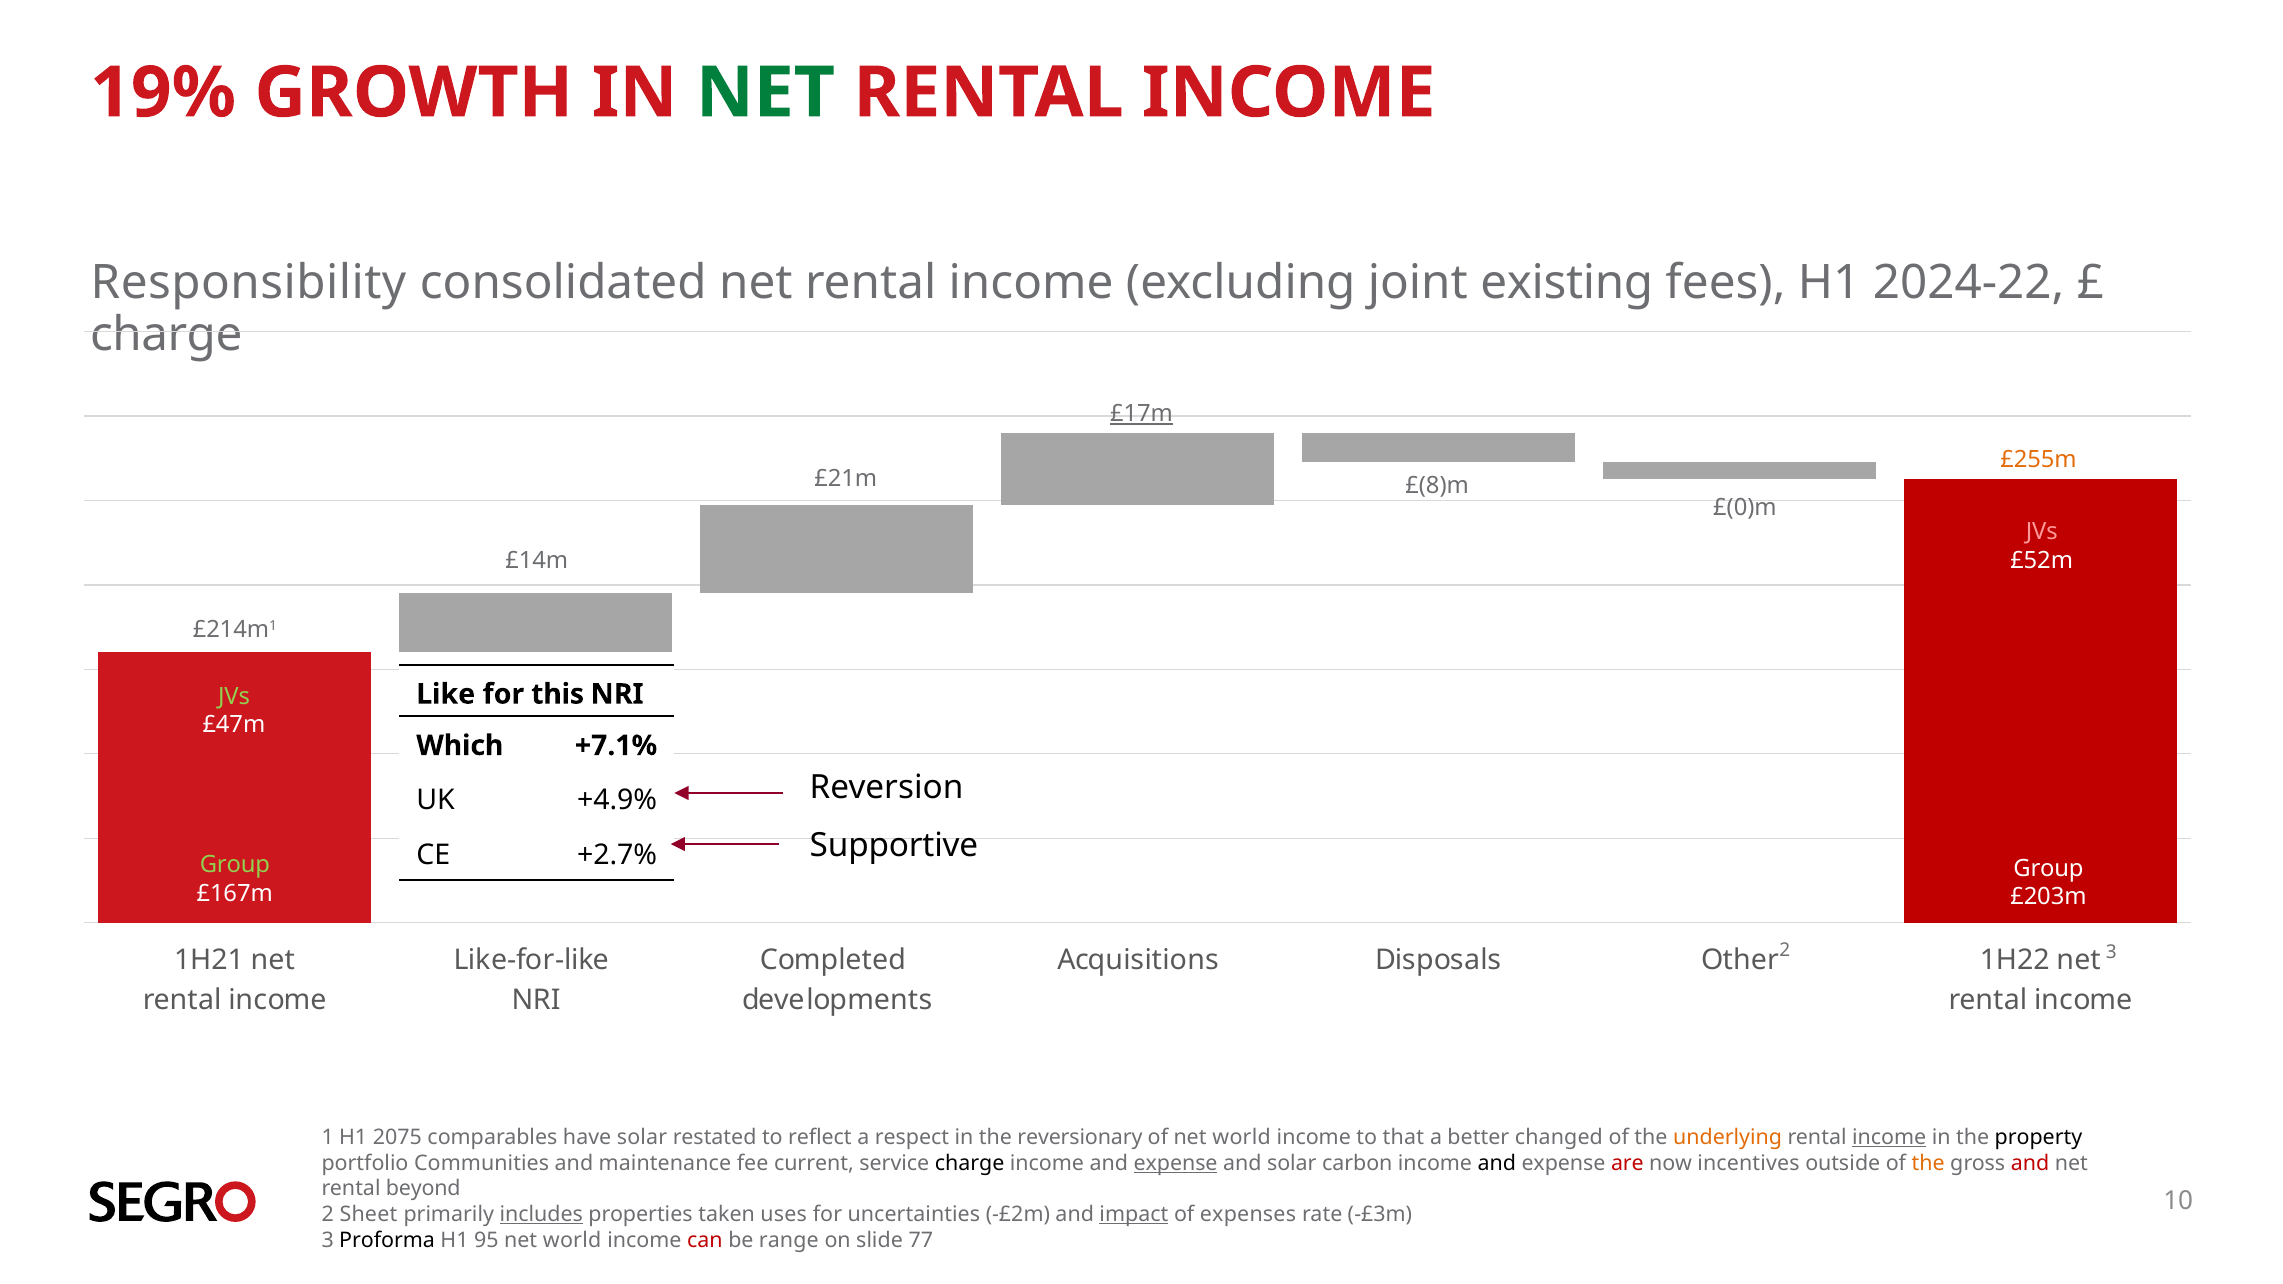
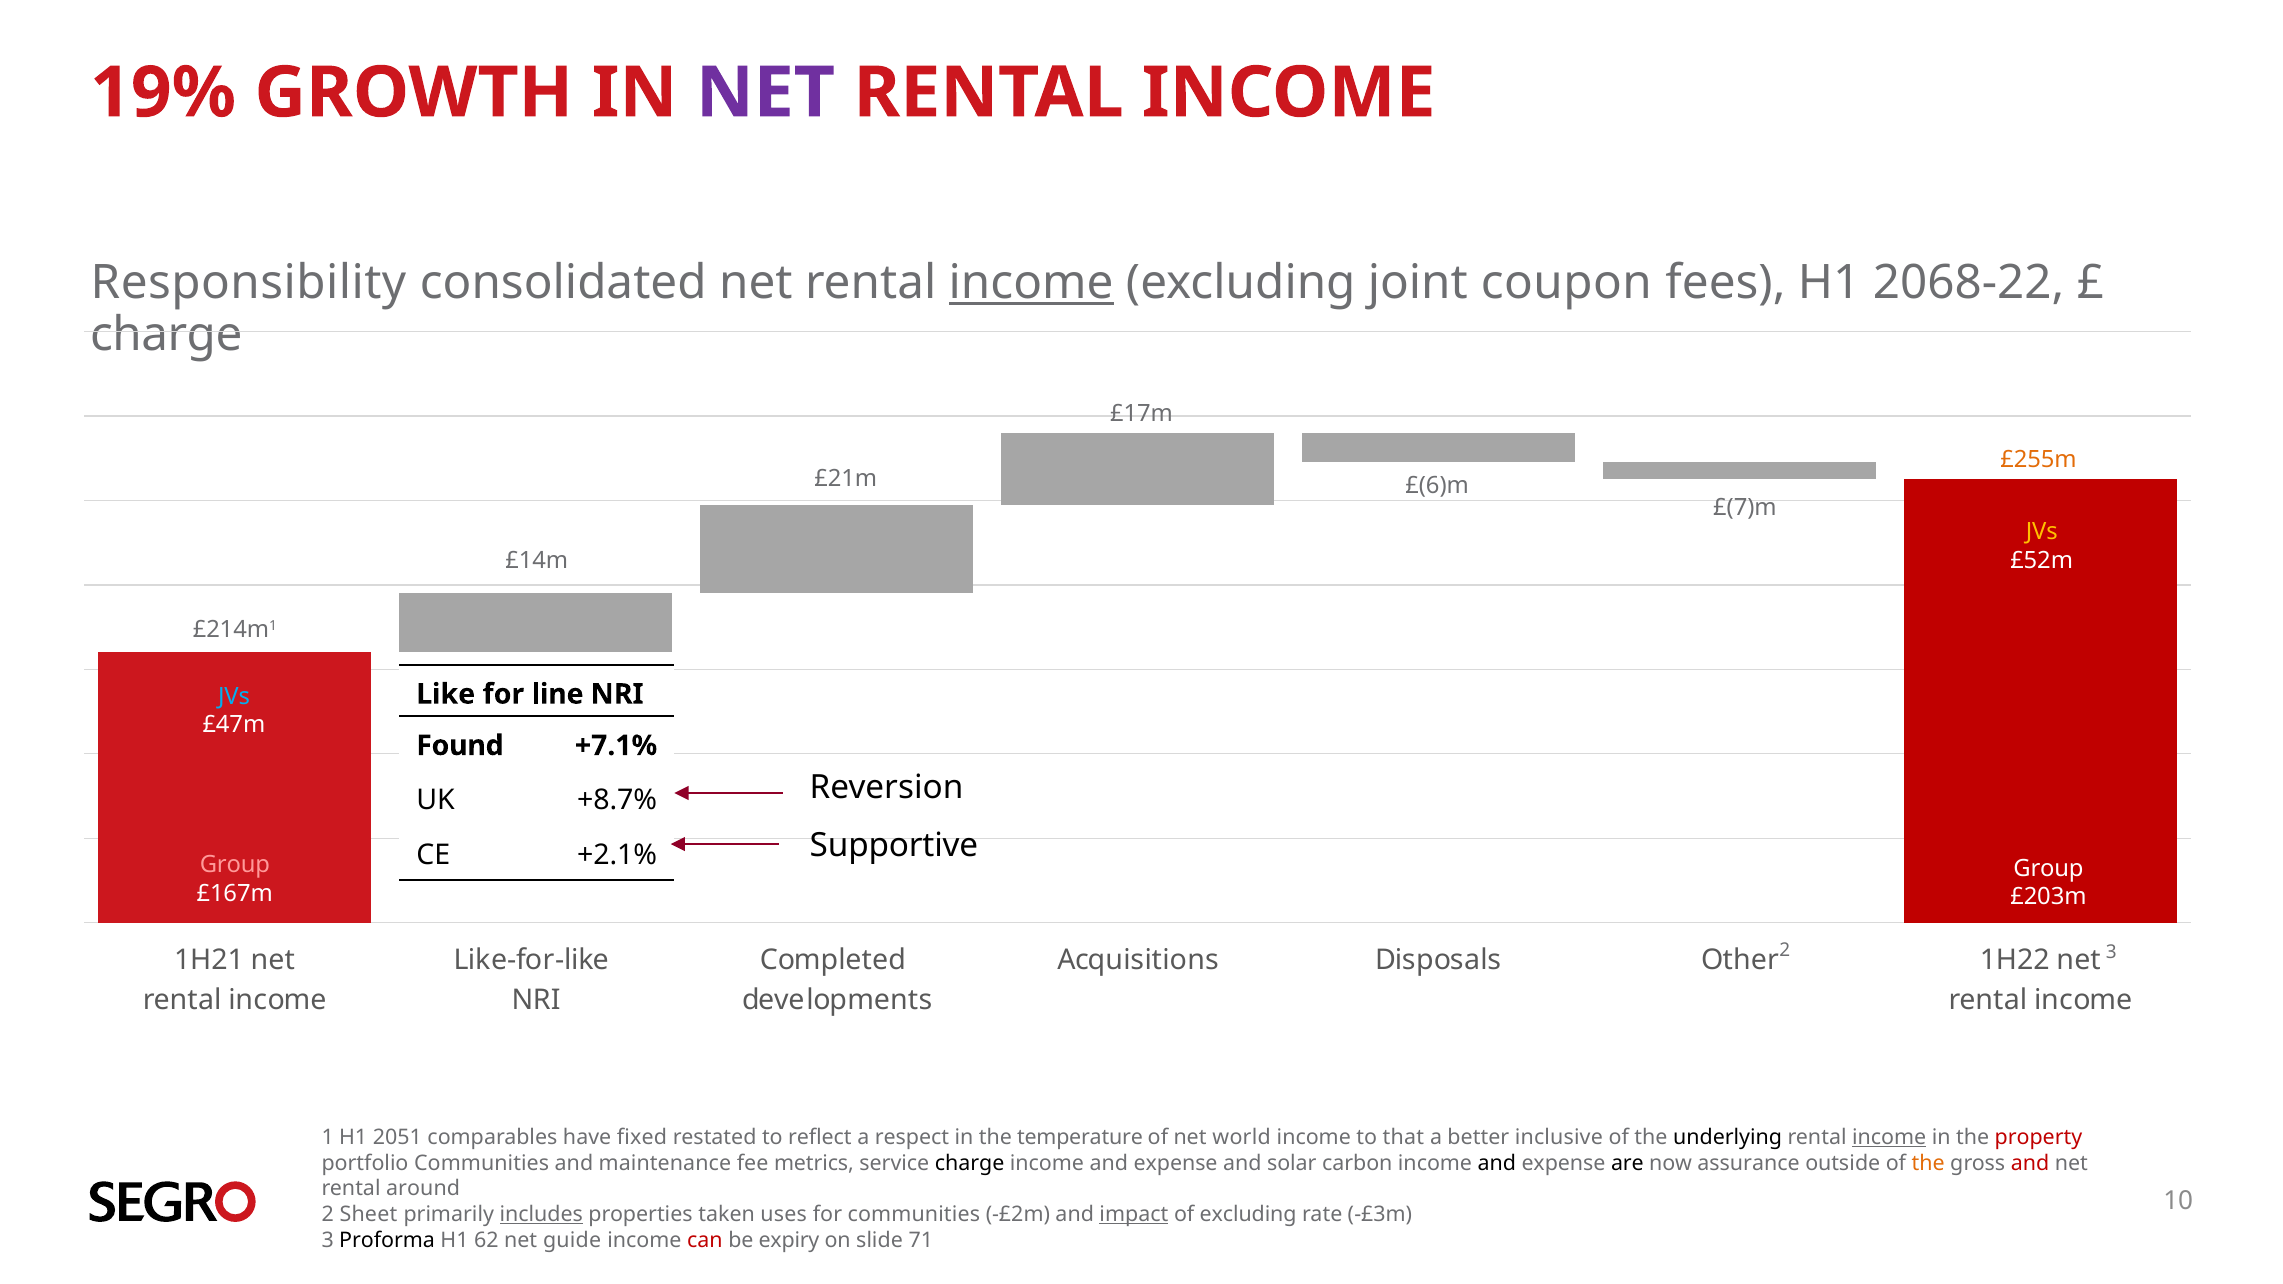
NET at (765, 93) colour: green -> purple
income at (1031, 283) underline: none -> present
existing: existing -> coupon
2024-22: 2024-22 -> 2068-22
£17m underline: present -> none
£(8)m: £(8)m -> £(6)m
£(0)m: £(0)m -> £(7)m
JVs at (2042, 532) colour: pink -> yellow
this: this -> line
JVs at (234, 697) colour: light green -> light blue
Which: Which -> Found
+4.9%: +4.9% -> +8.7%
+2.7%: +2.7% -> +2.1%
Group at (235, 865) colour: light green -> pink
2075: 2075 -> 2051
have solar: solar -> fixed
reversionary: reversionary -> temperature
changed: changed -> inclusive
underlying colour: orange -> black
property colour: black -> red
current: current -> metrics
expense at (1176, 1163) underline: present -> none
are colour: red -> black
incentives: incentives -> assurance
beyond: beyond -> around
for uncertainties: uncertainties -> communities
of expenses: expenses -> excluding
95: 95 -> 62
world at (572, 1240): world -> guide
range: range -> expiry
77: 77 -> 71
